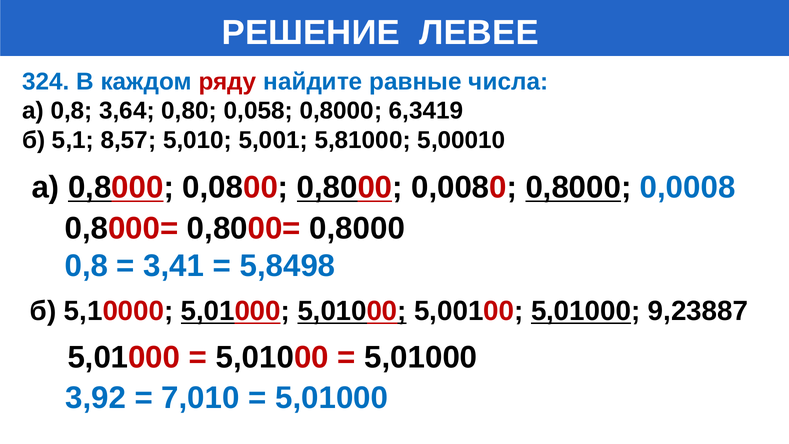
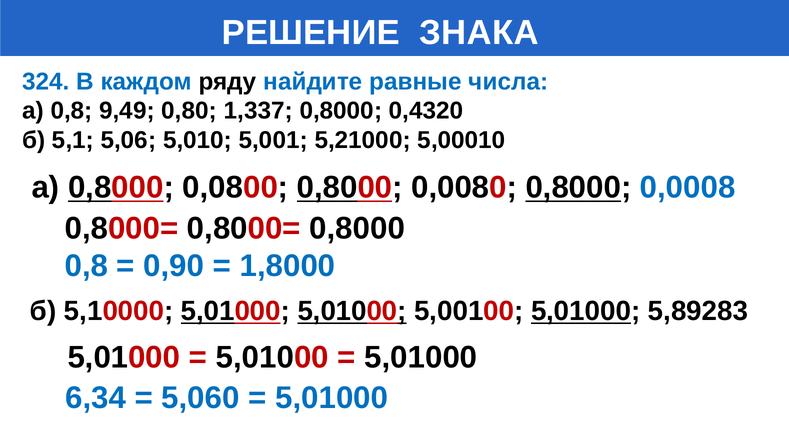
ЛЕВЕЕ: ЛЕВЕЕ -> ЗНАКА
ряду colour: red -> black
3,64: 3,64 -> 9,49
0,058: 0,058 -> 1,337
6,3419: 6,3419 -> 0,4320
8,57: 8,57 -> 5,06
5,81000: 5,81000 -> 5,21000
3,41: 3,41 -> 0,90
5,8498: 5,8498 -> 1,8000
9,23887: 9,23887 -> 5,89283
3,92: 3,92 -> 6,34
7,010: 7,010 -> 5,060
